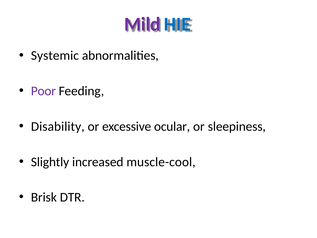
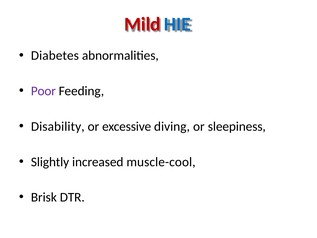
Mild colour: purple -> red
Systemic: Systemic -> Diabetes
ocular: ocular -> diving
